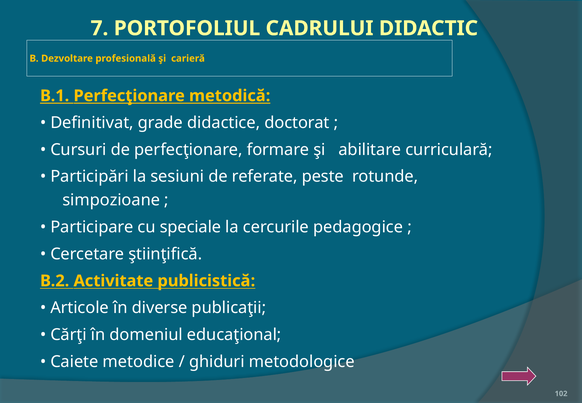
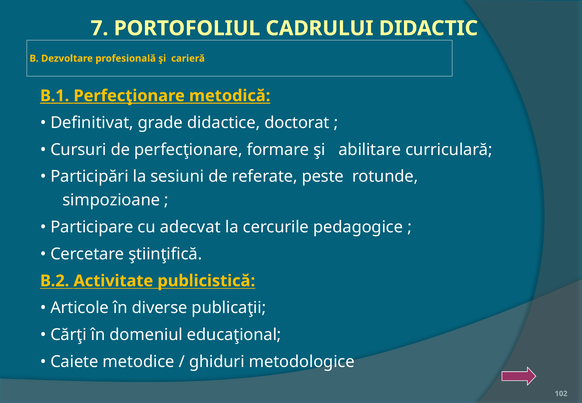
speciale: speciale -> adecvat
